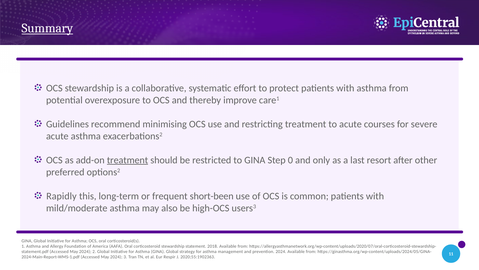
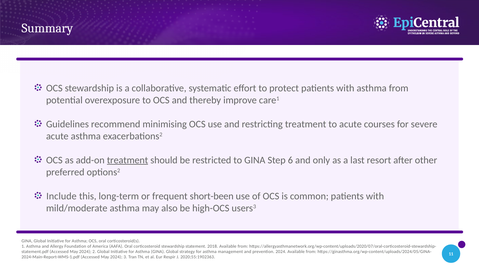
Summary underline: present -> none
0: 0 -> 6
Rapidly: Rapidly -> Include
